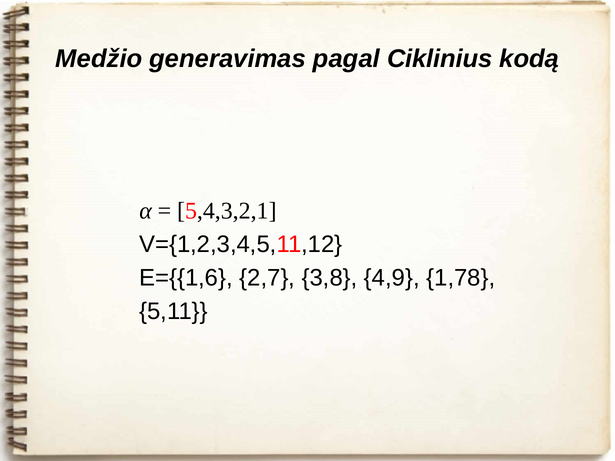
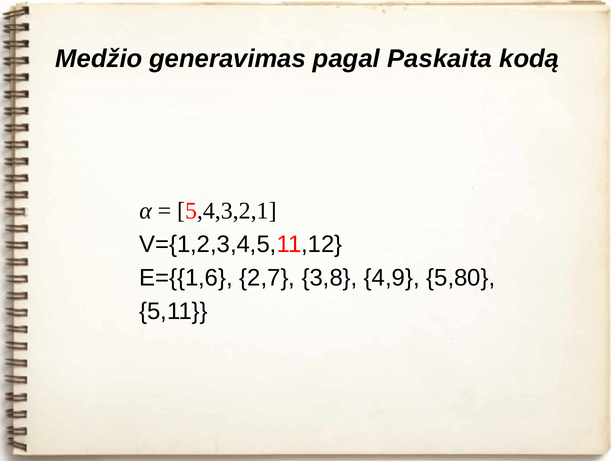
Ciklinius: Ciklinius -> Paskaita
1,78: 1,78 -> 5,80
